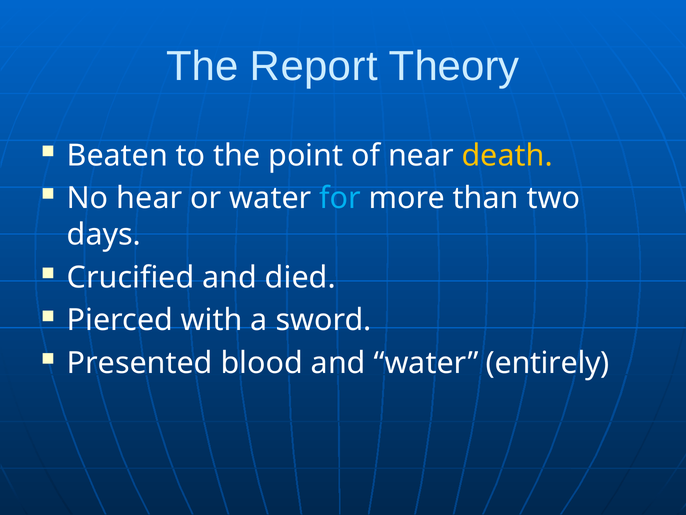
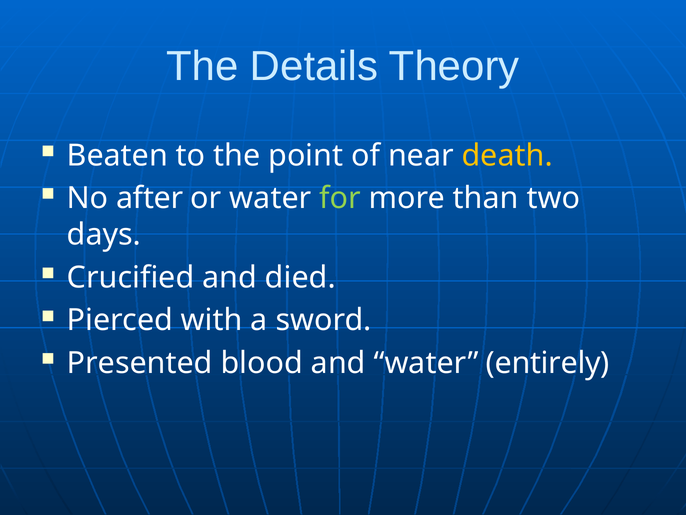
Report: Report -> Details
hear: hear -> after
for colour: light blue -> light green
